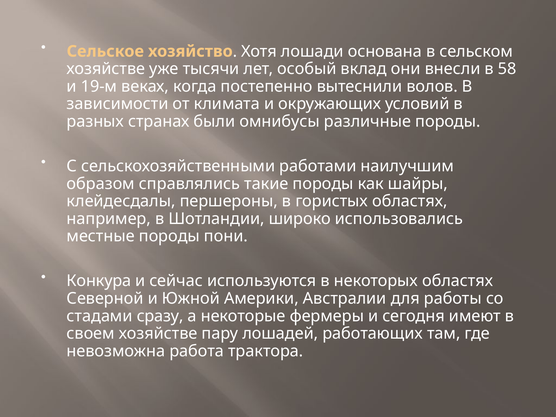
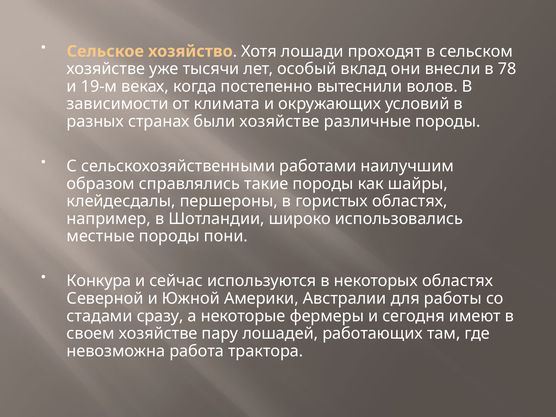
основана: основана -> проходят
58: 58 -> 78
были омнибусы: омнибусы -> хозяйстве
